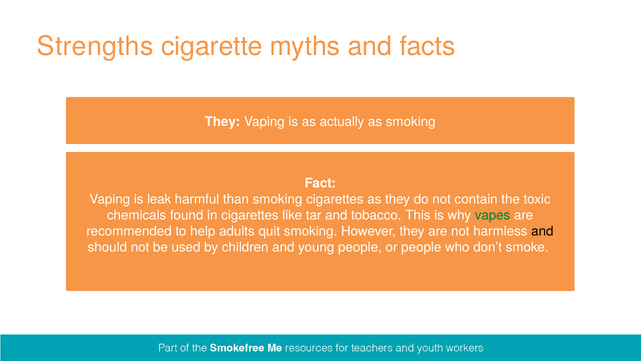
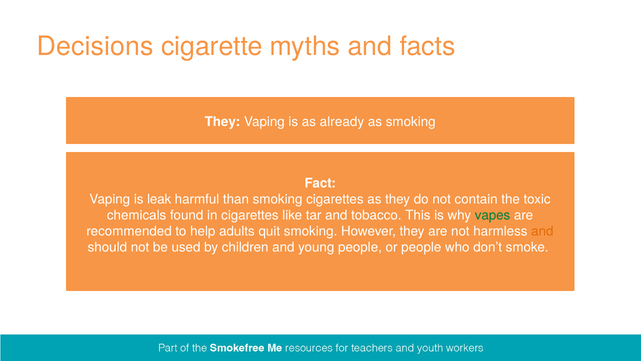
Strengths: Strengths -> Decisions
actually: actually -> already
and at (542, 231) colour: black -> orange
